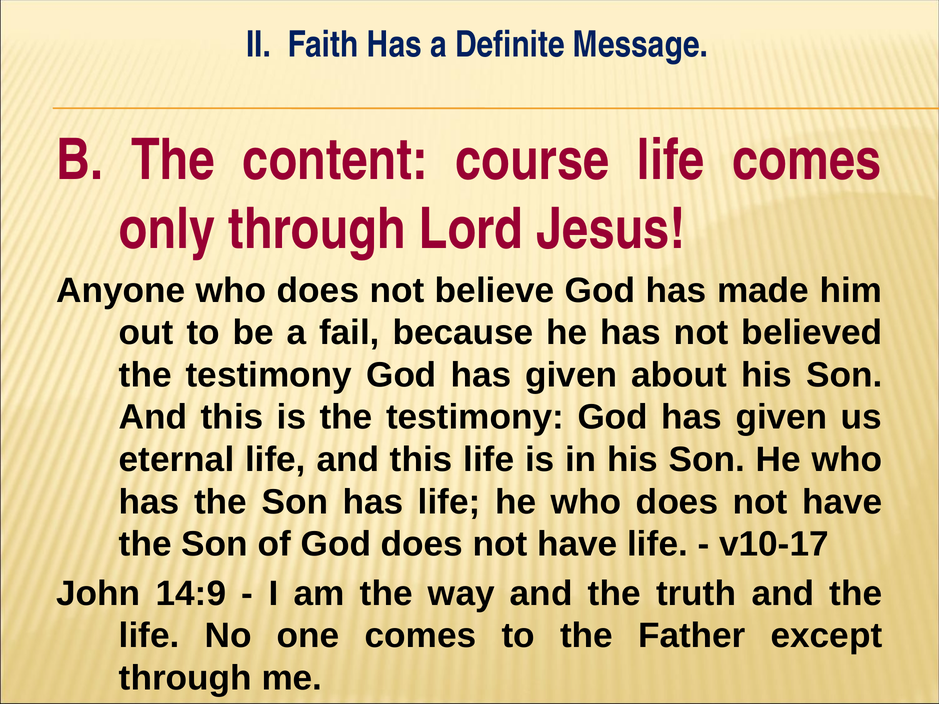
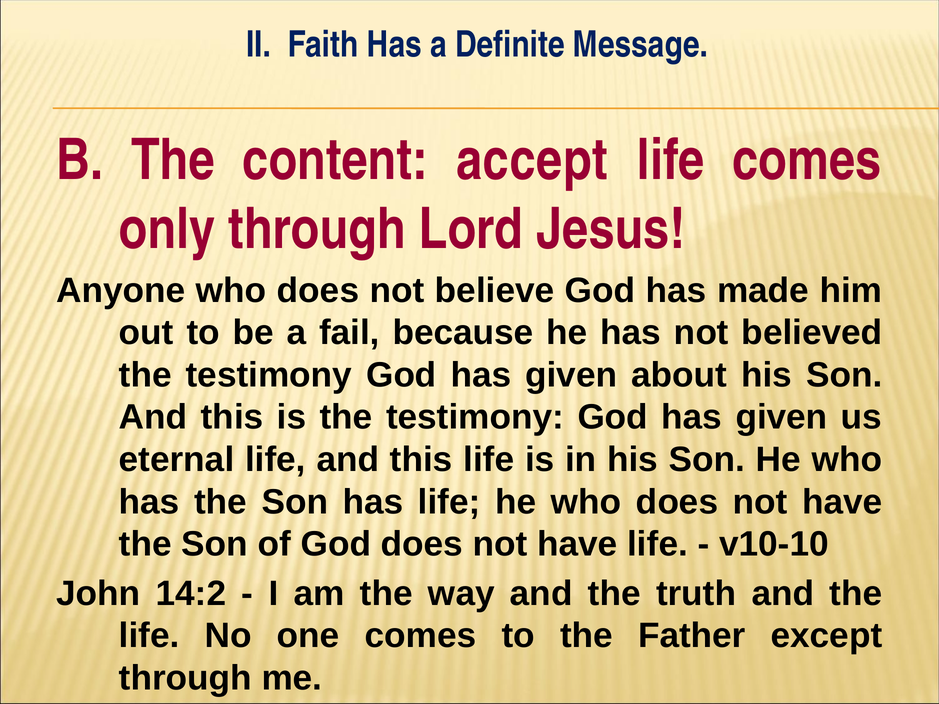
course: course -> accept
v10-17: v10-17 -> v10-10
14:9: 14:9 -> 14:2
